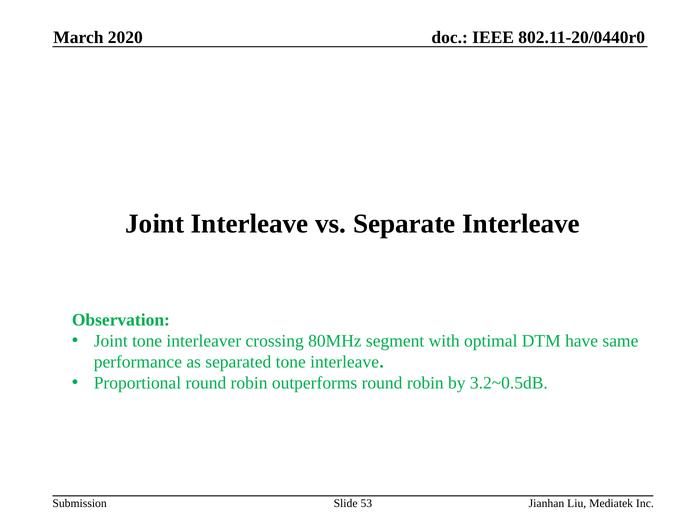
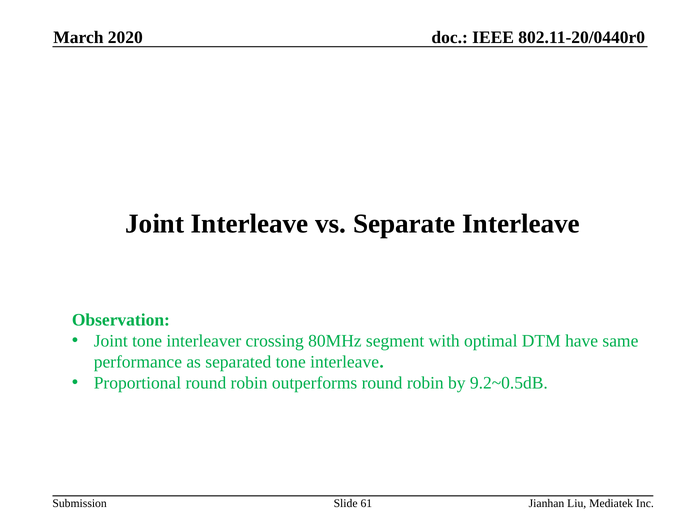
3.2~0.5dB: 3.2~0.5dB -> 9.2~0.5dB
53: 53 -> 61
